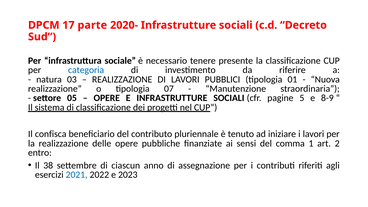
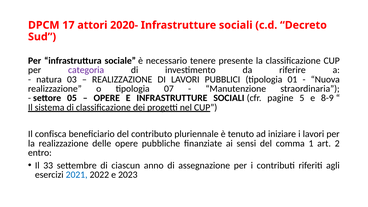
parte: parte -> attori
categoria colour: blue -> purple
38: 38 -> 33
